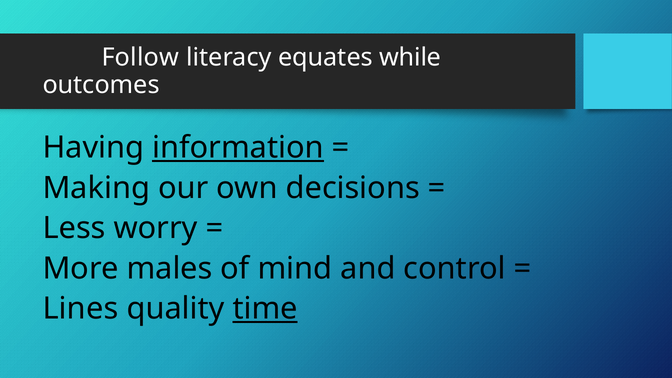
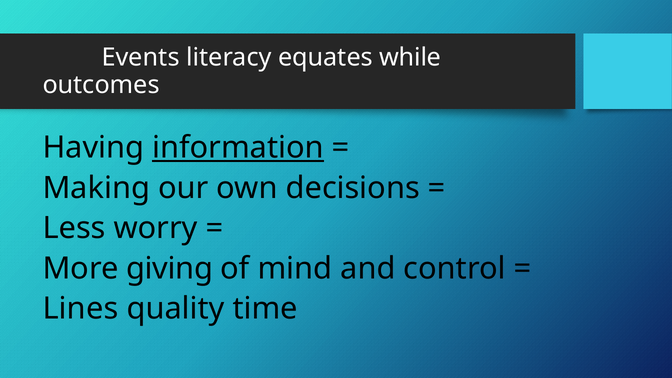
Follow: Follow -> Events
males: males -> giving
time underline: present -> none
